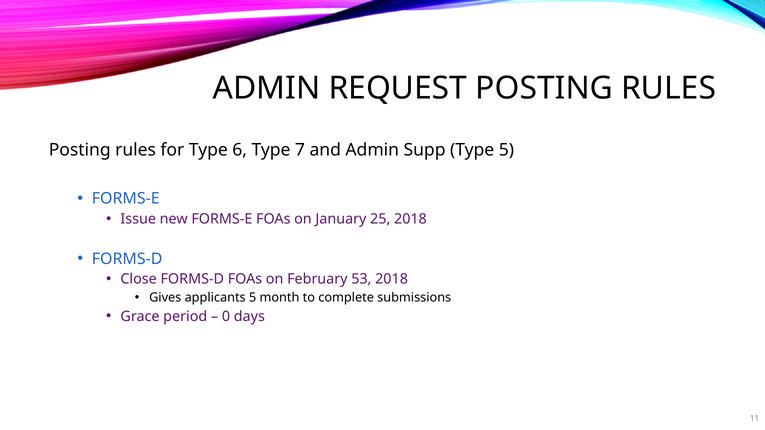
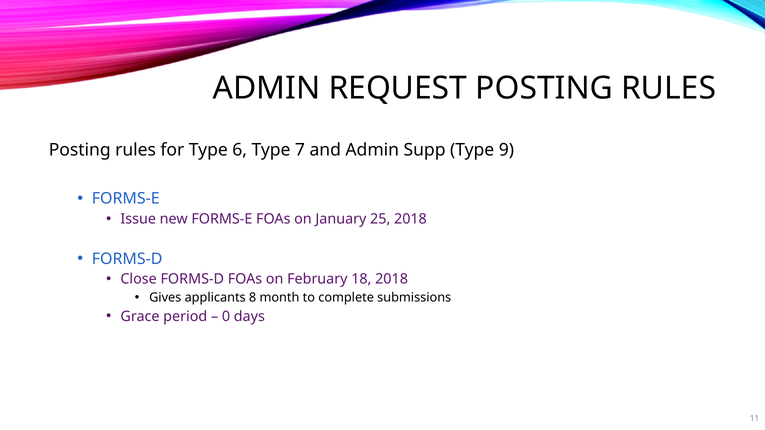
Type 5: 5 -> 9
53: 53 -> 18
applicants 5: 5 -> 8
